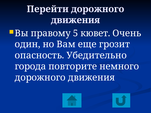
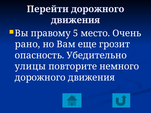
кювет: кювет -> место
один: один -> рано
города: города -> улицы
